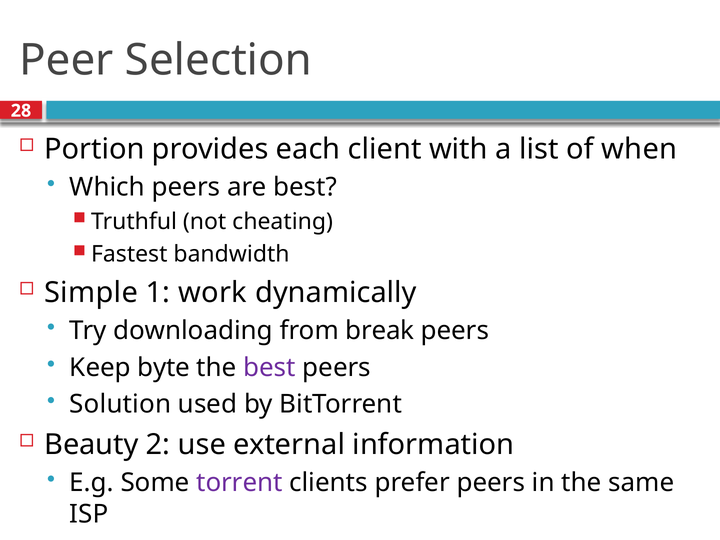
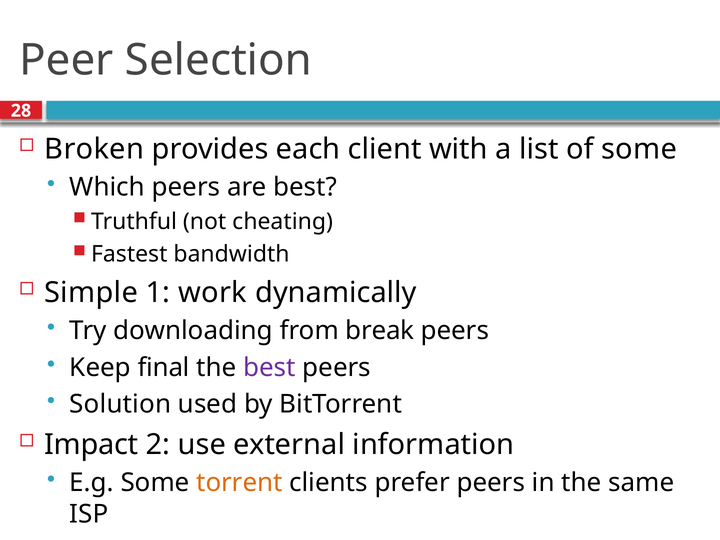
Portion: Portion -> Broken
of when: when -> some
byte: byte -> final
Beauty: Beauty -> Impact
torrent colour: purple -> orange
